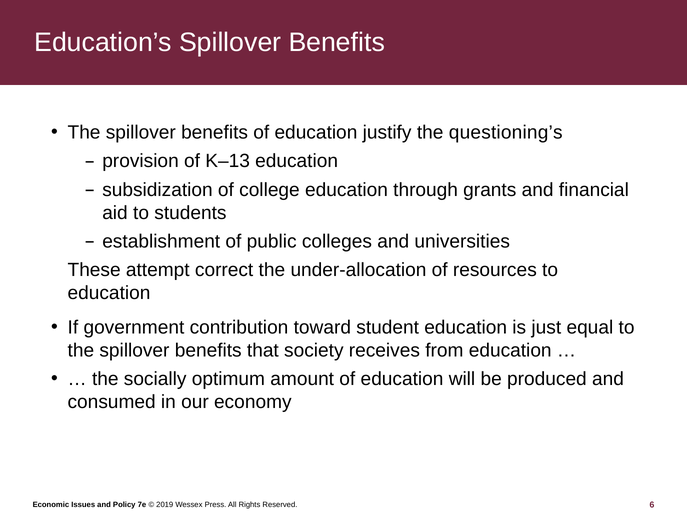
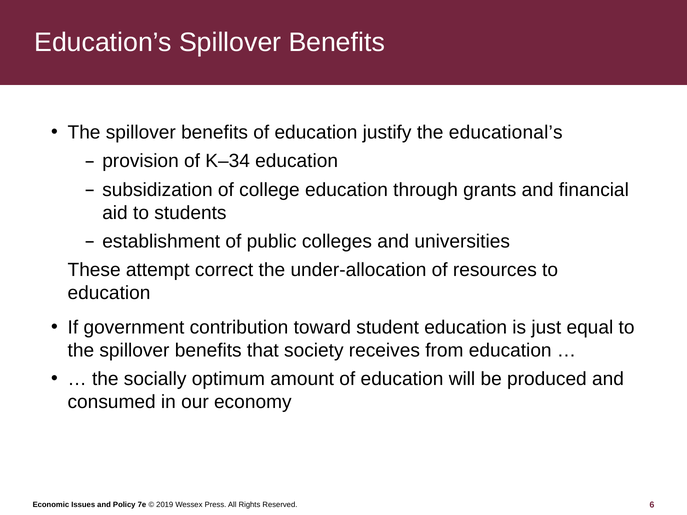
questioning’s: questioning’s -> educational’s
K–13: K–13 -> K–34
